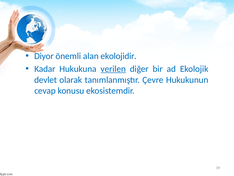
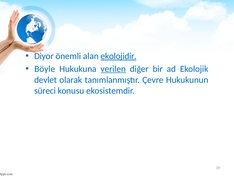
ekolojidir underline: none -> present
Kadar: Kadar -> Böyle
cevap: cevap -> süreci
